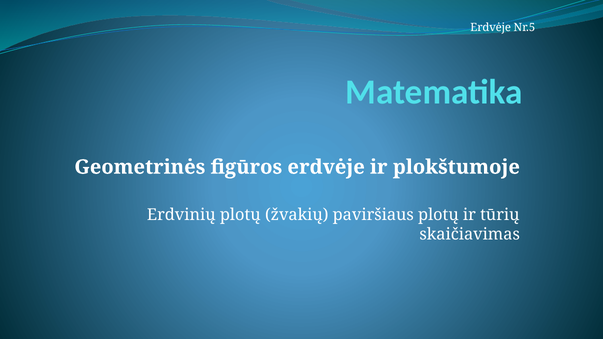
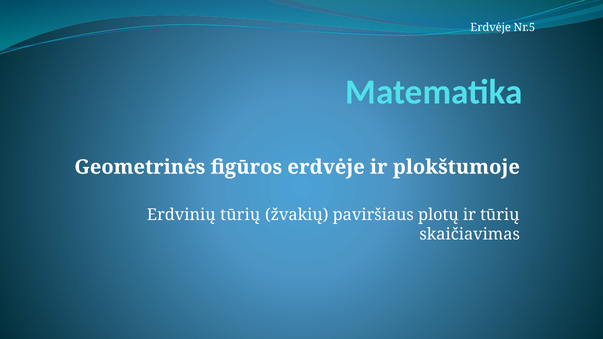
Erdvinių plotų: plotų -> tūrių
